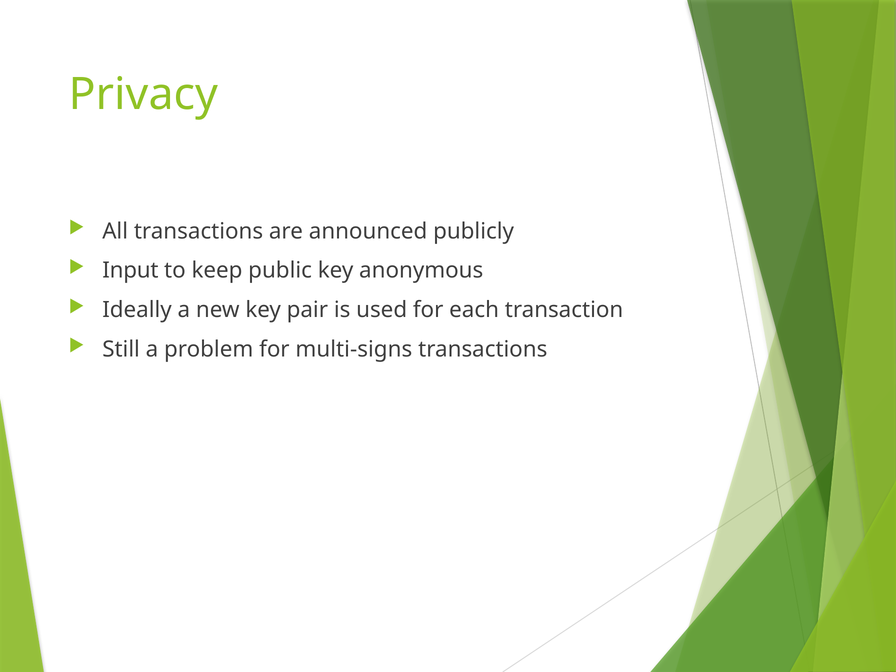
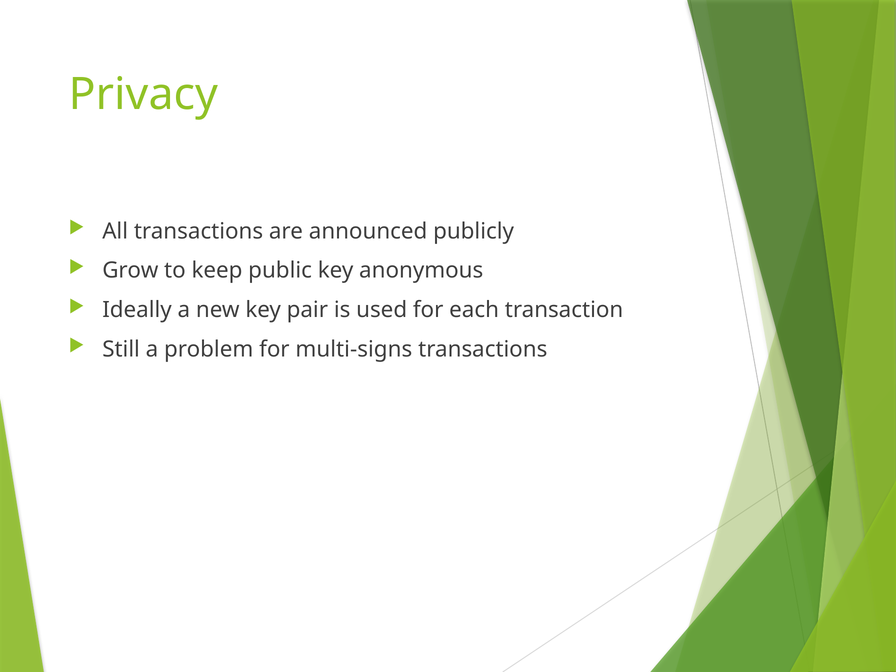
Input: Input -> Grow
